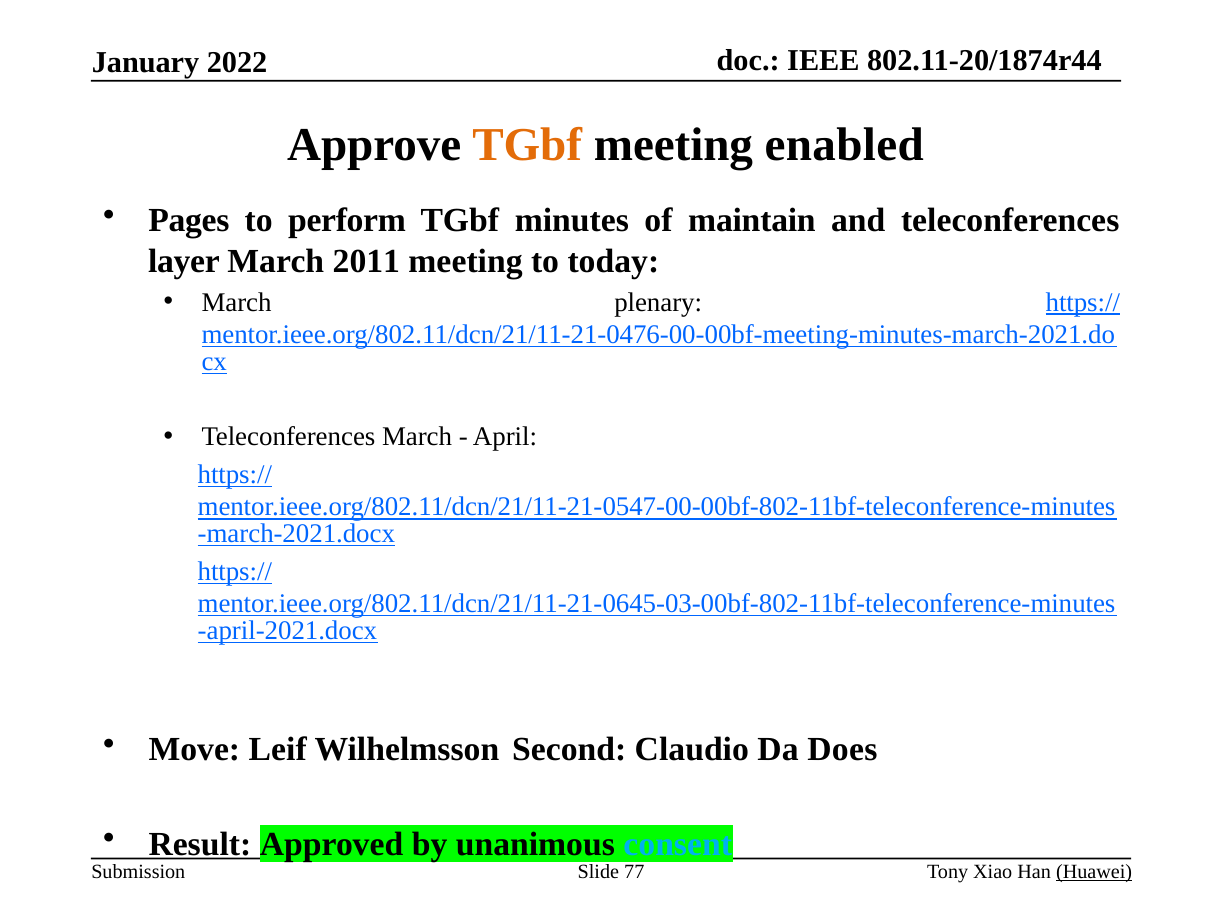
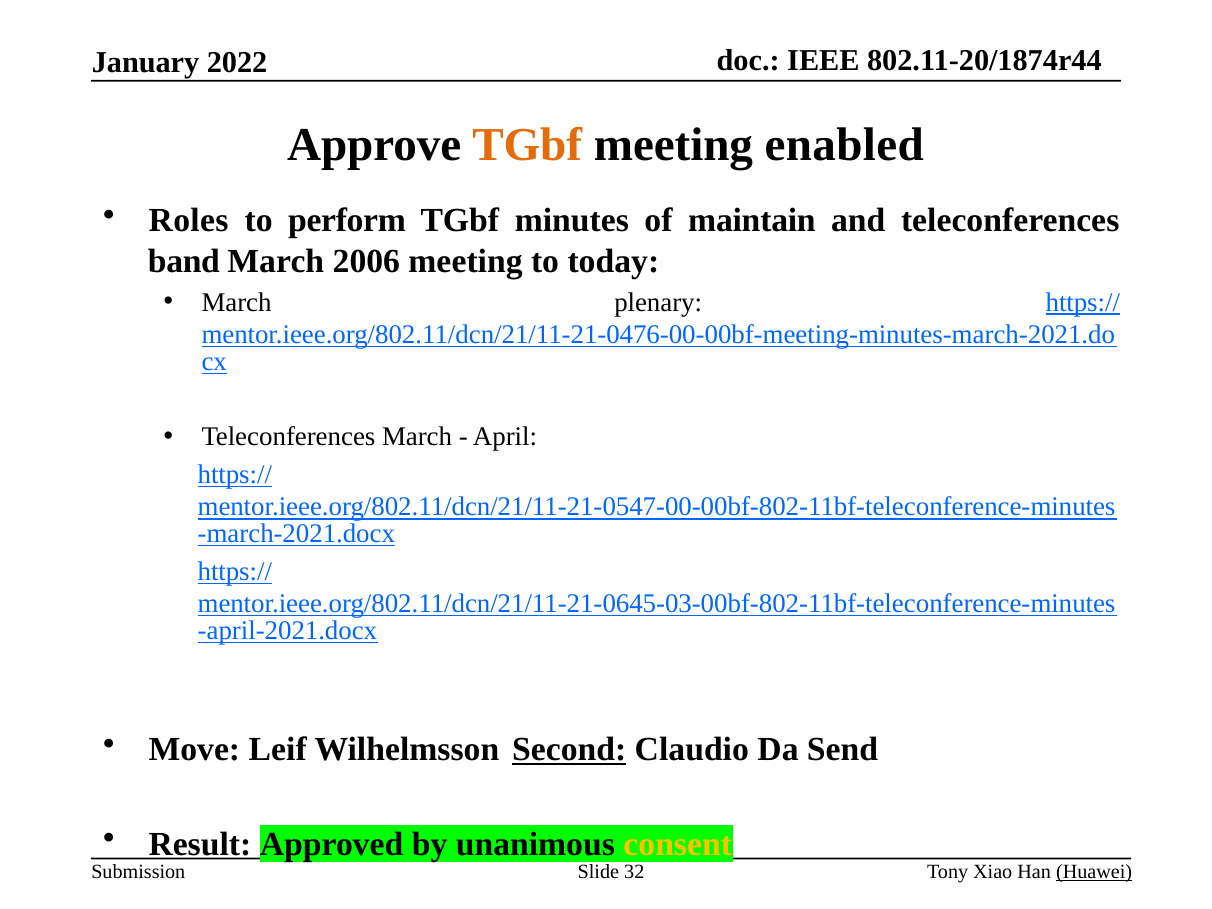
Pages: Pages -> Roles
layer: layer -> band
2011: 2011 -> 2006
Second underline: none -> present
Does: Does -> Send
consent colour: light blue -> yellow
77: 77 -> 32
